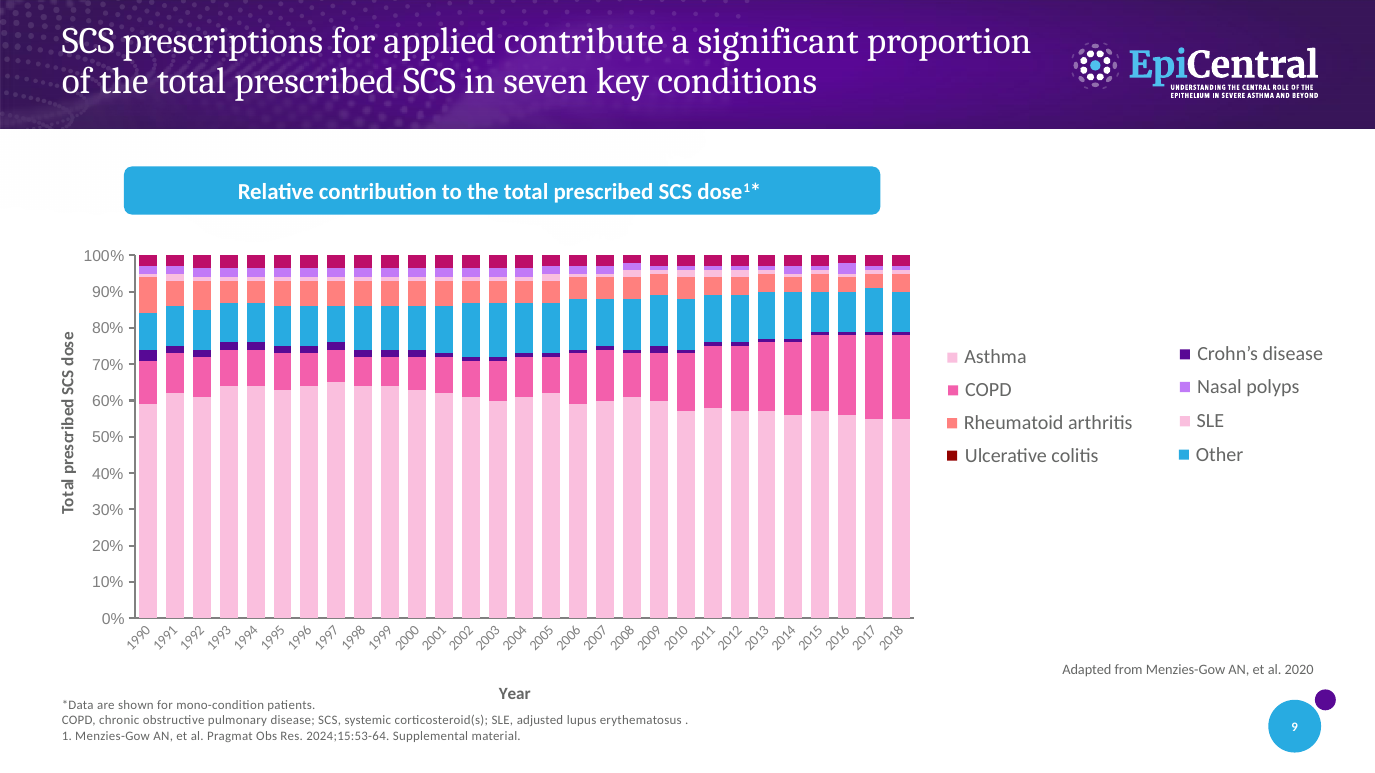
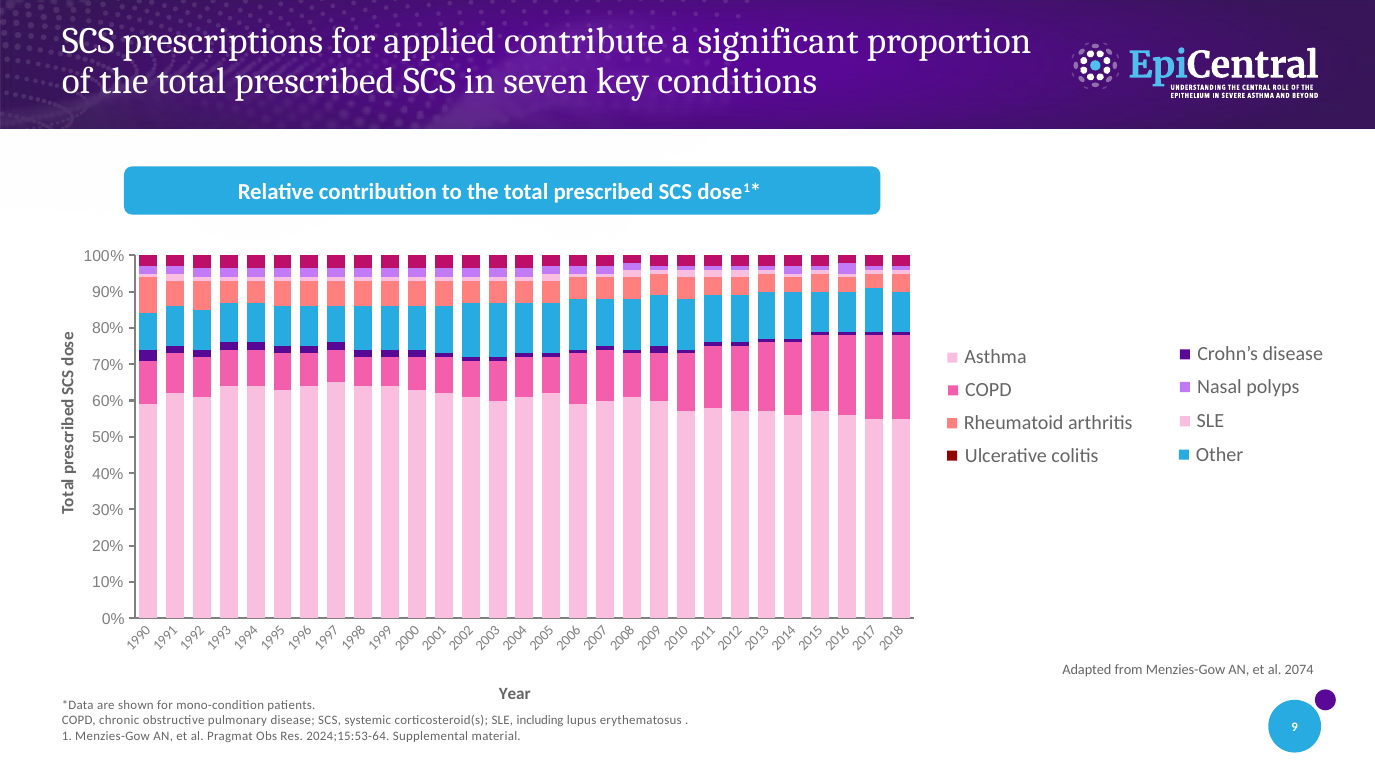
2020: 2020 -> 2074
adjusted: adjusted -> including
